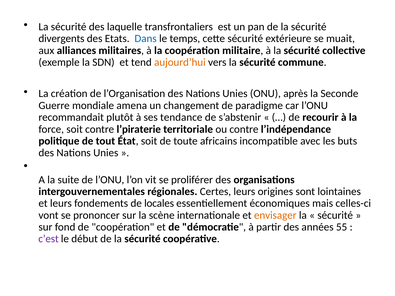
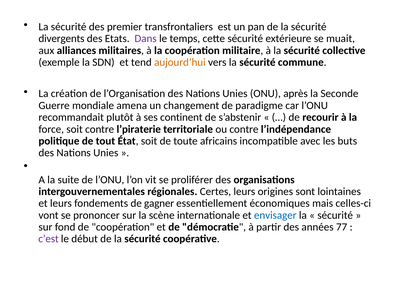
laquelle: laquelle -> premier
Dans colour: blue -> purple
tendance: tendance -> continent
locales: locales -> gagner
envisager colour: orange -> blue
55: 55 -> 77
